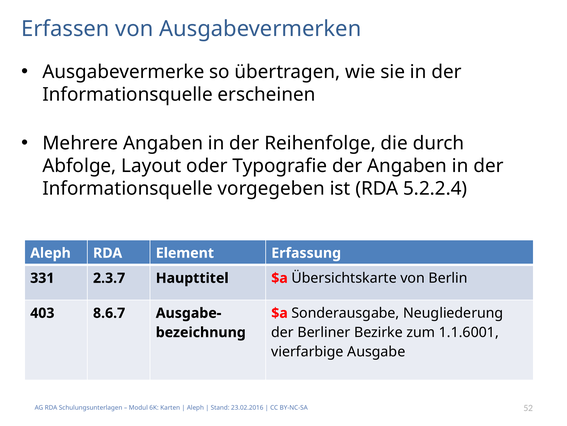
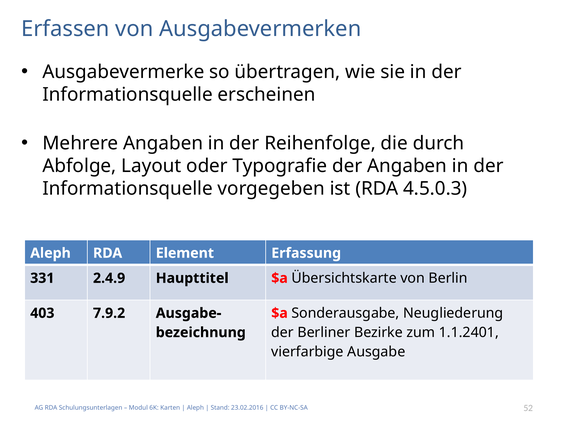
5.2.2.4: 5.2.2.4 -> 4.5.0.3
2.3.7: 2.3.7 -> 2.4.9
8.6.7: 8.6.7 -> 7.9.2
1.1.6001: 1.1.6001 -> 1.1.2401
